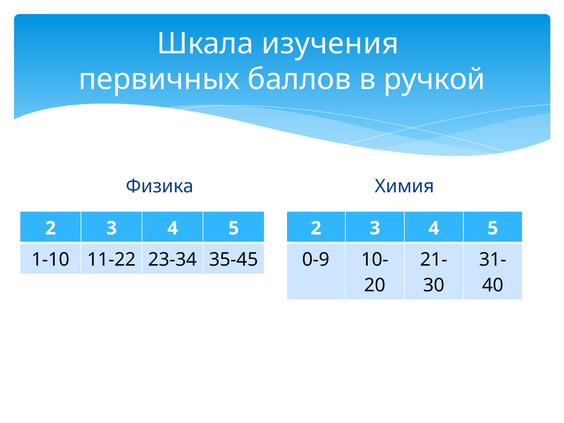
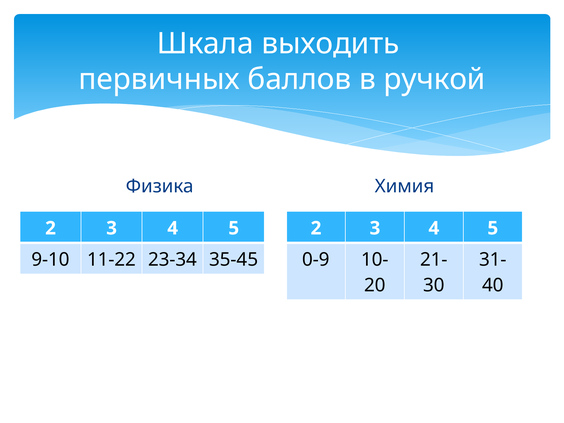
изучения: изучения -> выходить
1-10: 1-10 -> 9-10
